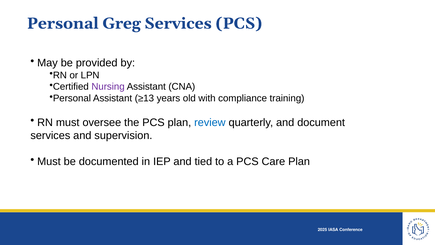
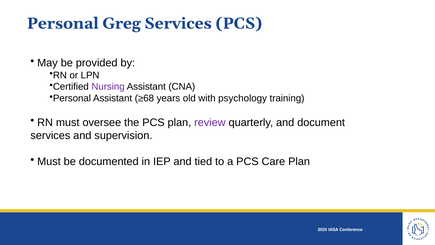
≥13: ≥13 -> ≥68
compliance: compliance -> psychology
review colour: blue -> purple
